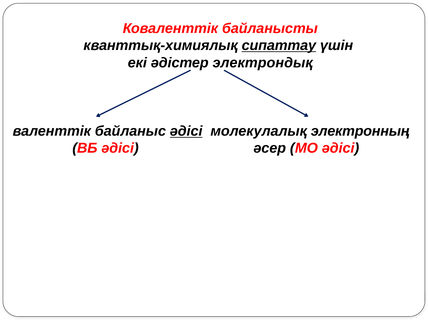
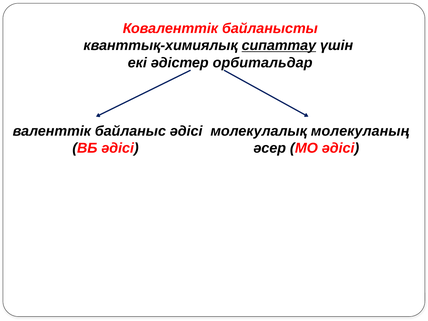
электрондық: электрондық -> орбитальдар
әдісі at (186, 131) underline: present -> none
электронның: электронның -> молекуланың
